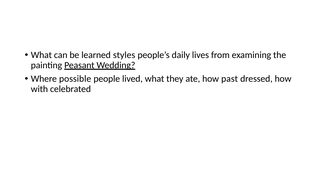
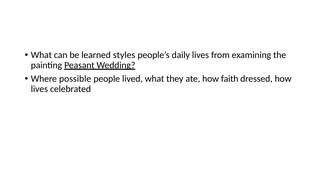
past: past -> faith
with at (39, 89): with -> lives
